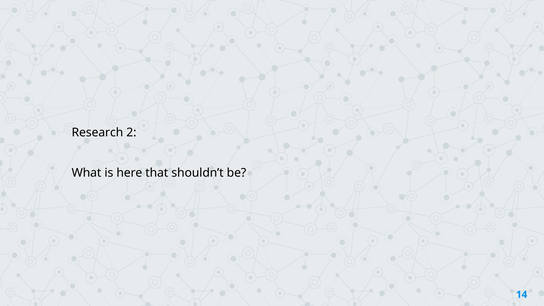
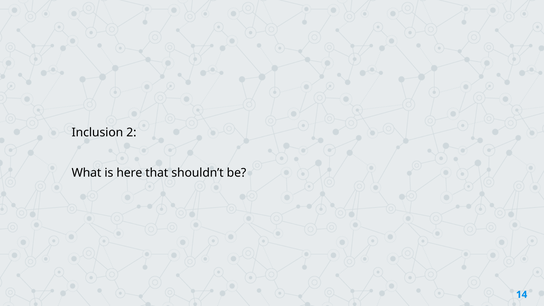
Research: Research -> Inclusion
